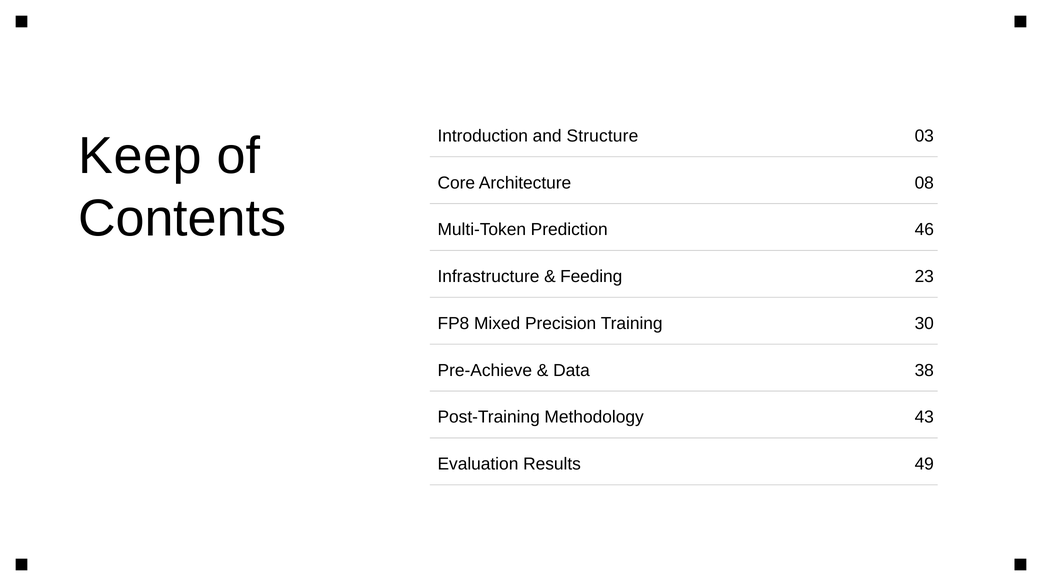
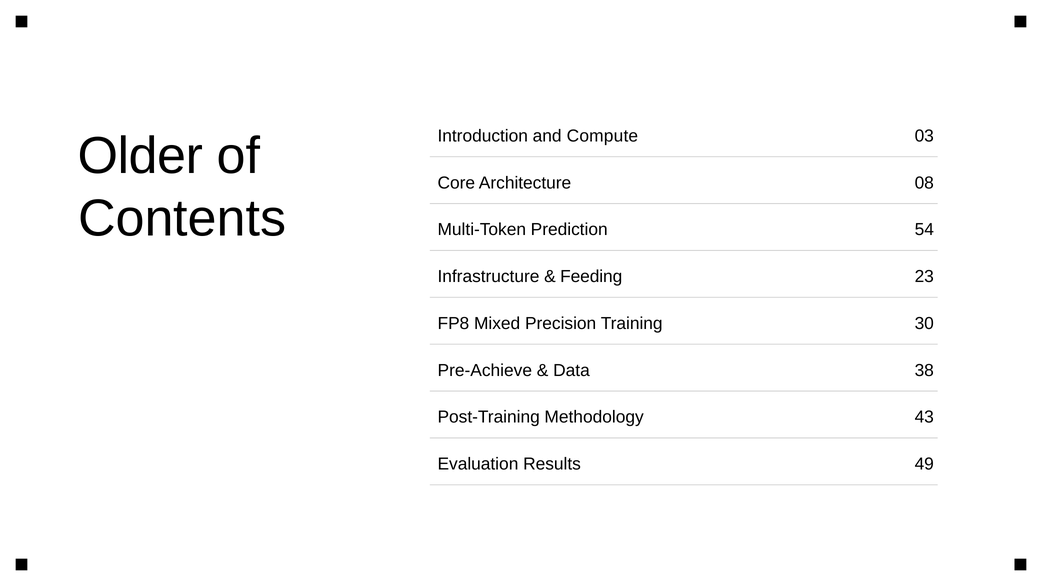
Structure: Structure -> Compute
Keep: Keep -> Older
46: 46 -> 54
